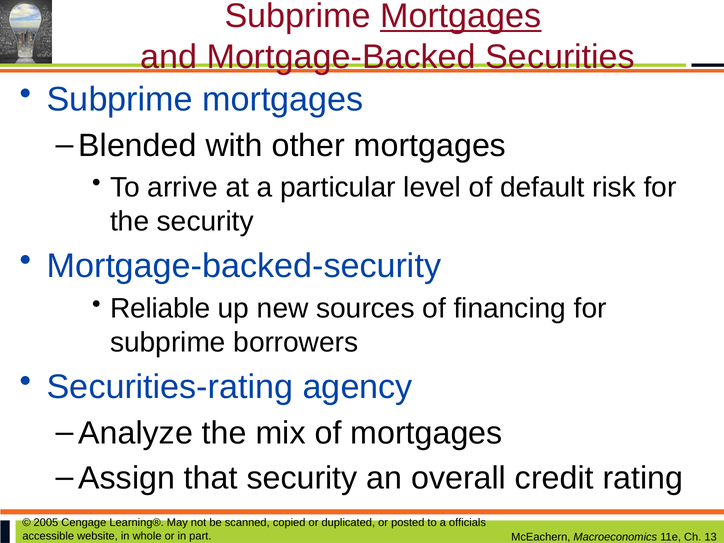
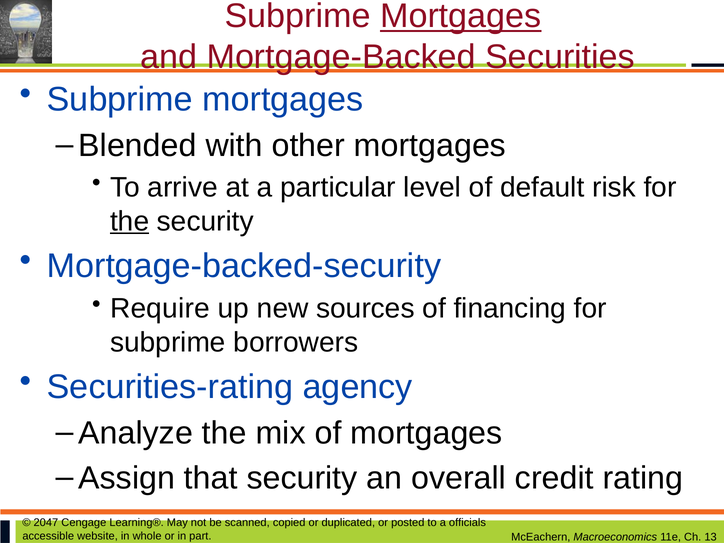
the at (130, 221) underline: none -> present
Reliable: Reliable -> Require
2005: 2005 -> 2047
